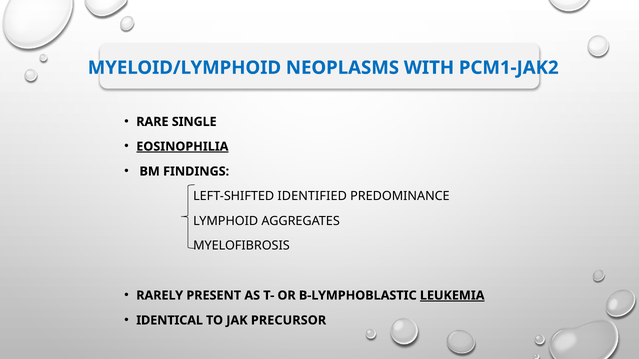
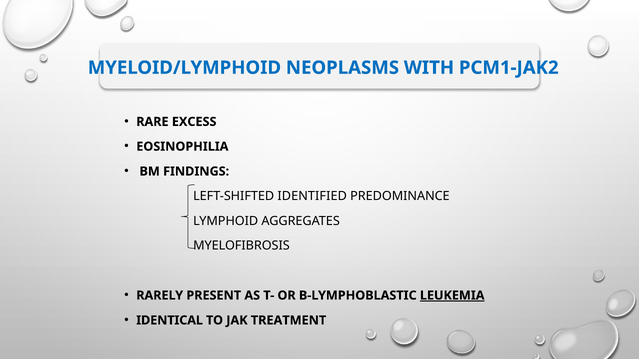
SINGLE: SINGLE -> EXCESS
EOSINOPHILIA underline: present -> none
PRECURSOR: PRECURSOR -> TREATMENT
